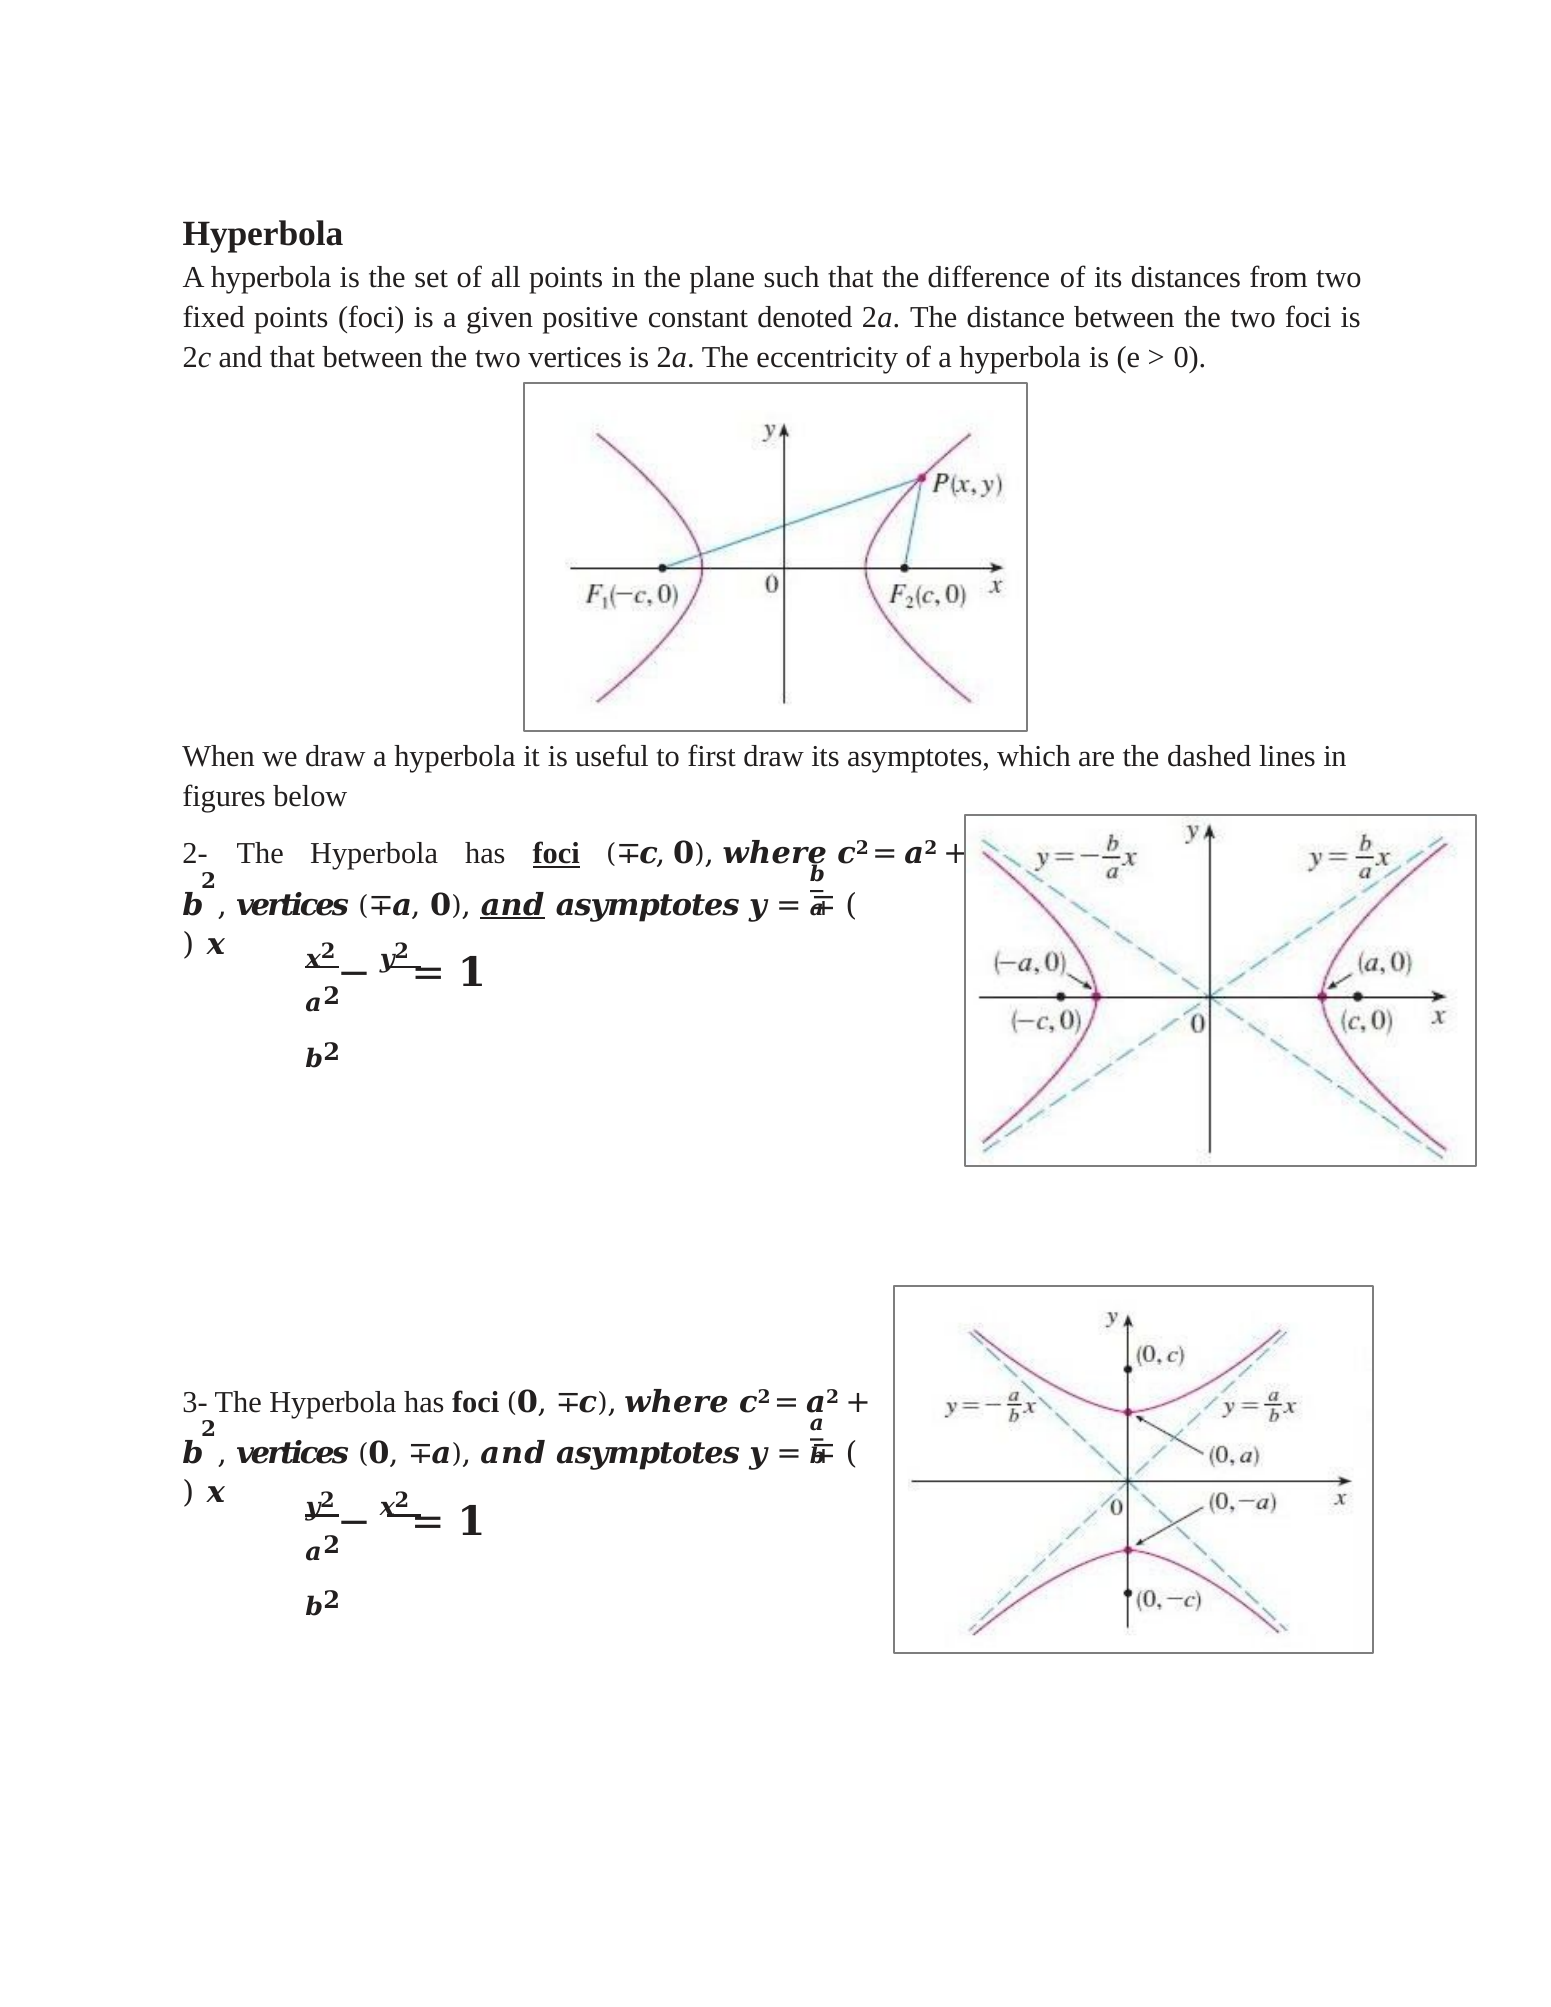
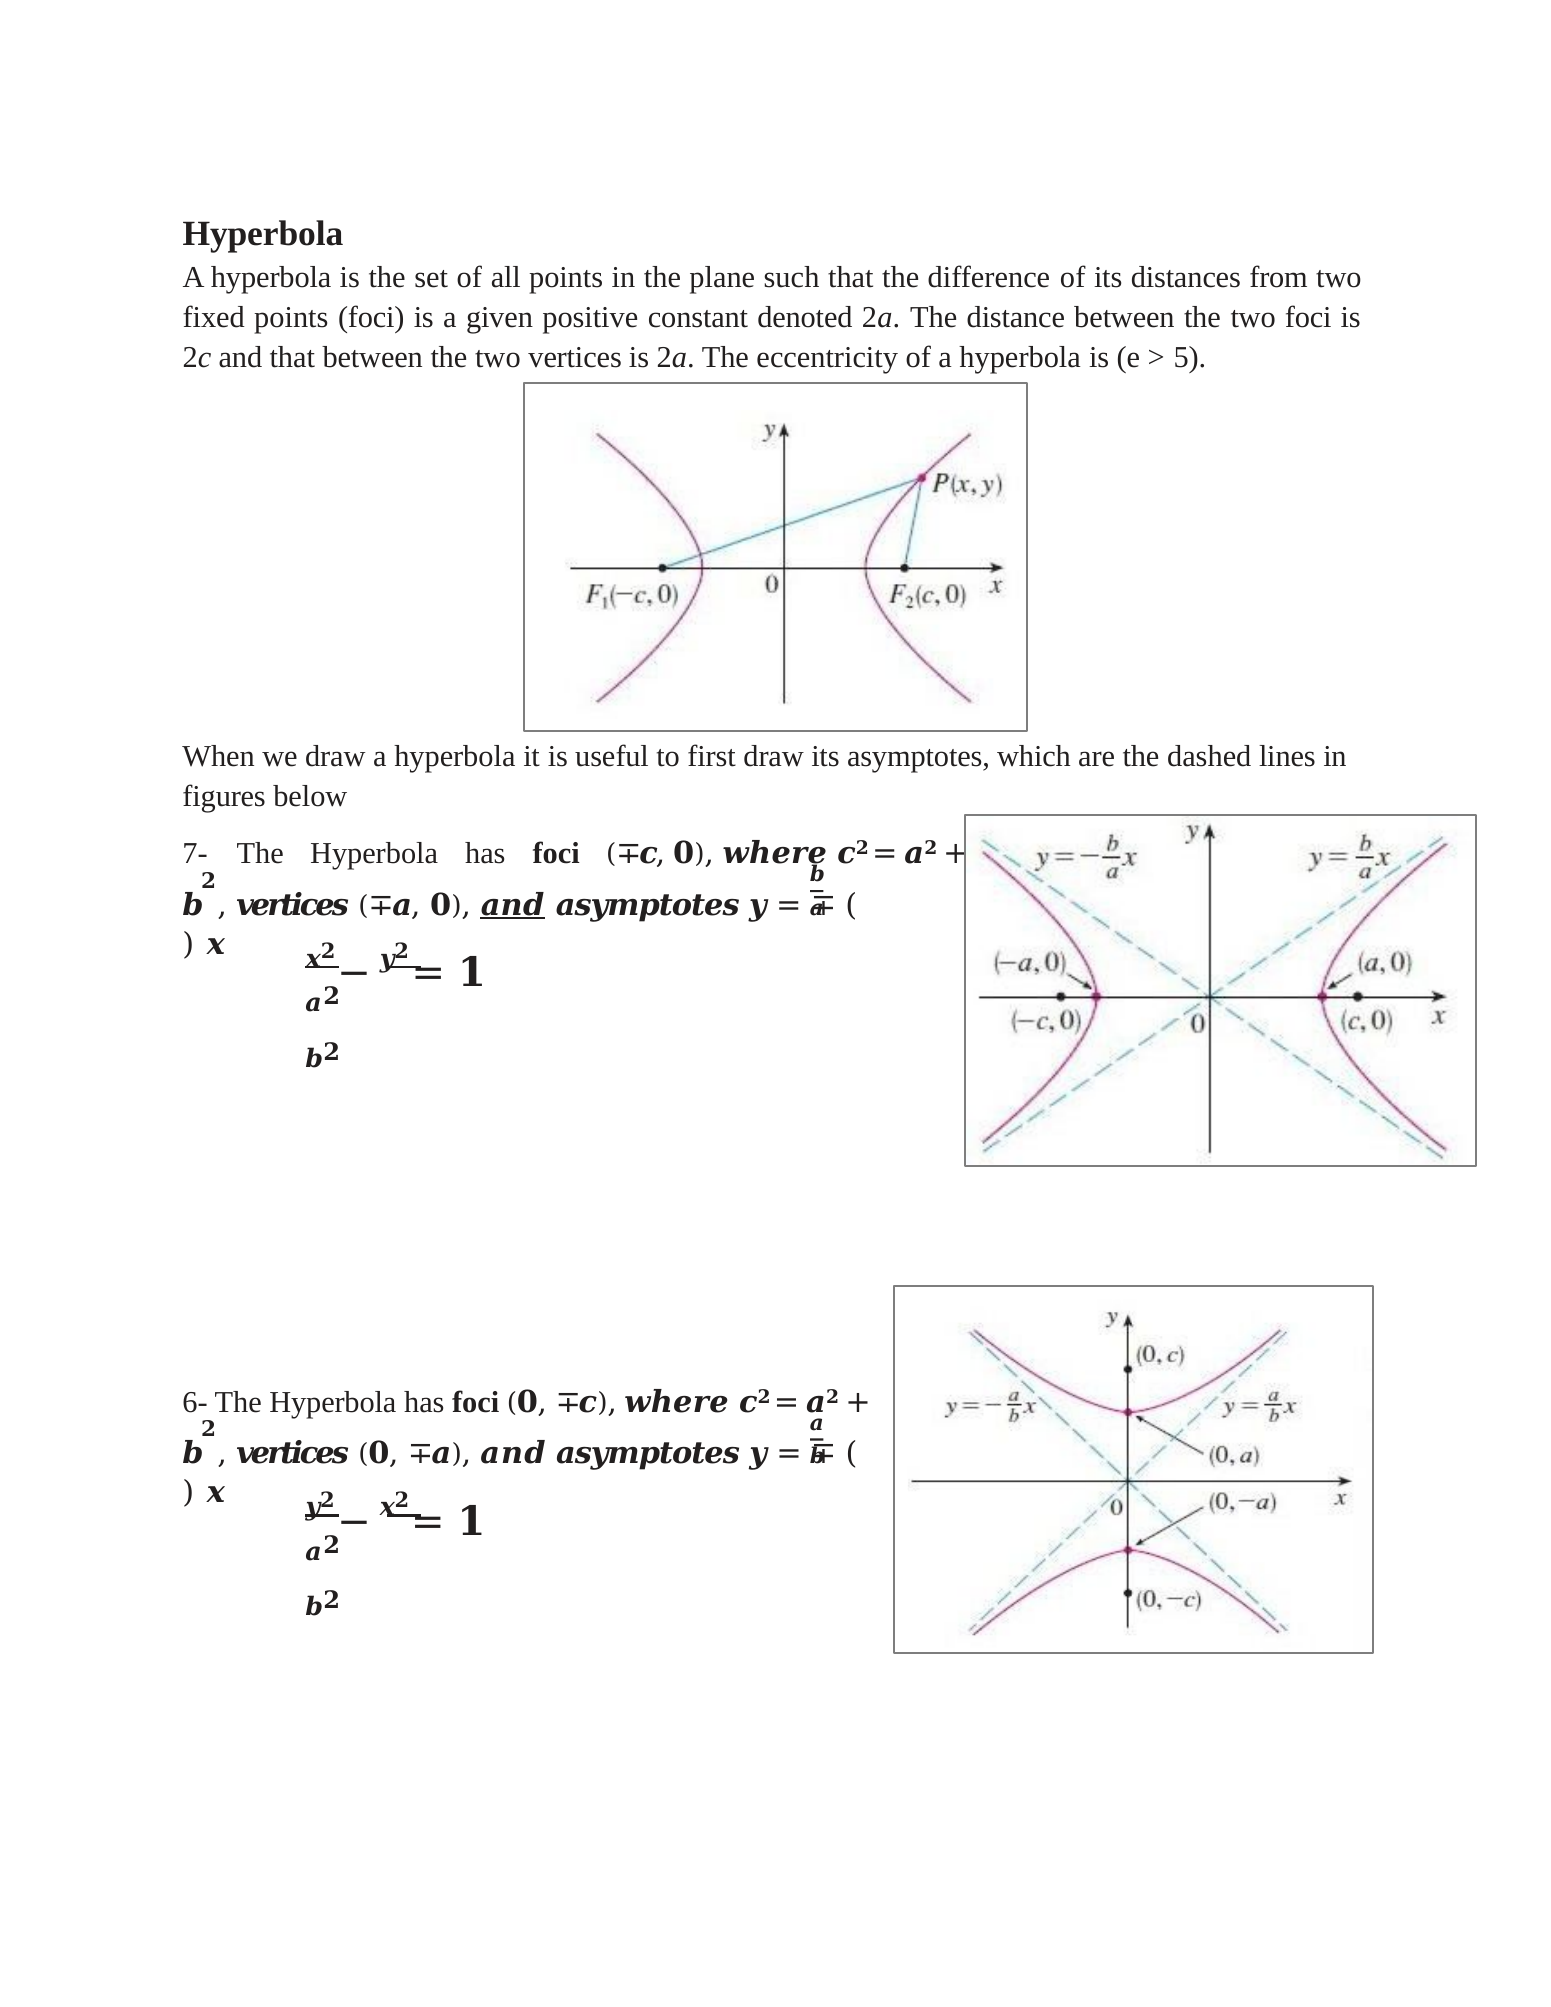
0: 0 -> 5
2-: 2- -> 7-
foci at (556, 854) underline: present -> none
3-: 3- -> 6-
